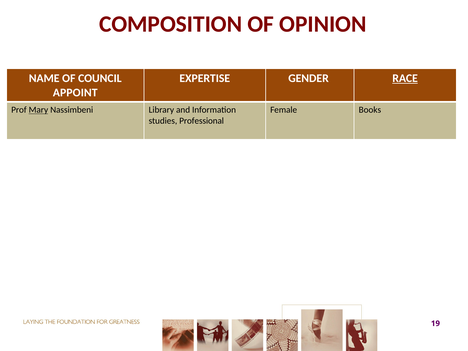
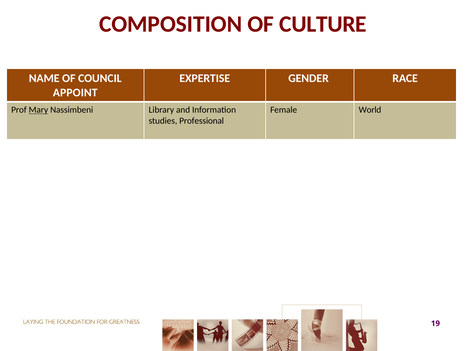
OPINION: OPINION -> CULTURE
RACE underline: present -> none
Books: Books -> World
